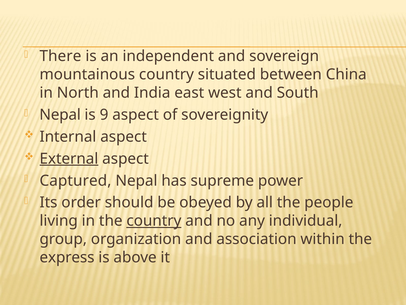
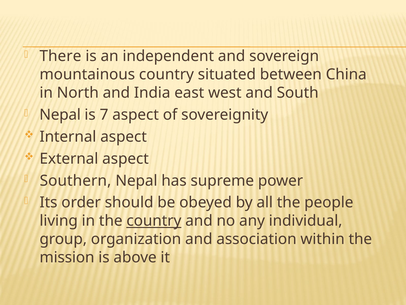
9: 9 -> 7
External underline: present -> none
Captured: Captured -> Southern
express: express -> mission
